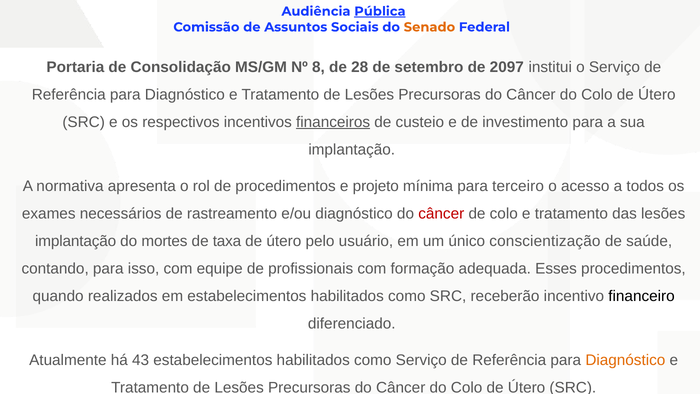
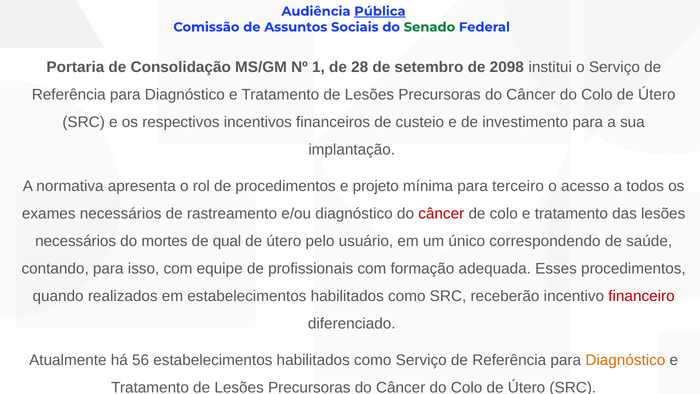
Senado colour: orange -> green
8: 8 -> 1
2097: 2097 -> 2098
financeiros underline: present -> none
implantação at (76, 241): implantação -> necessários
taxa: taxa -> qual
conscientização: conscientização -> correspondendo
financeiro colour: black -> red
43: 43 -> 56
